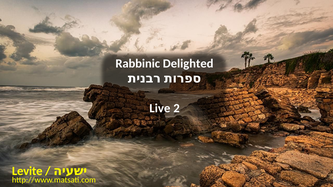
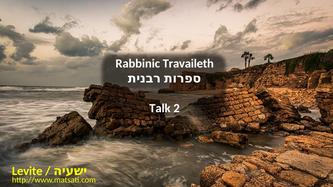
Delighted: Delighted -> Travaileth
Live: Live -> Talk
